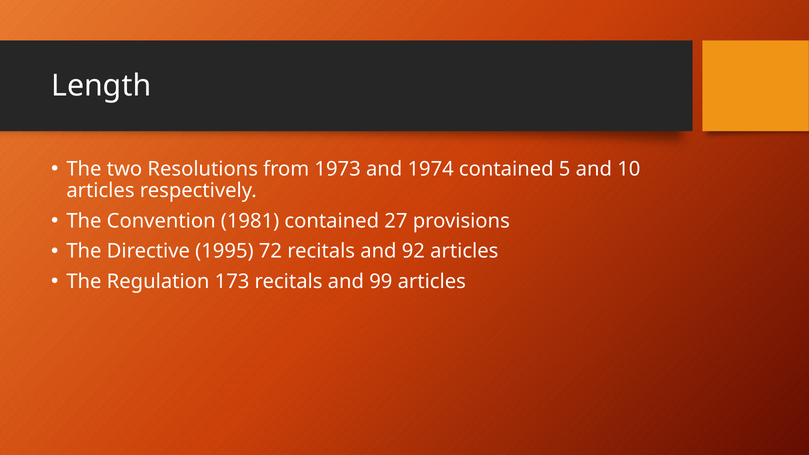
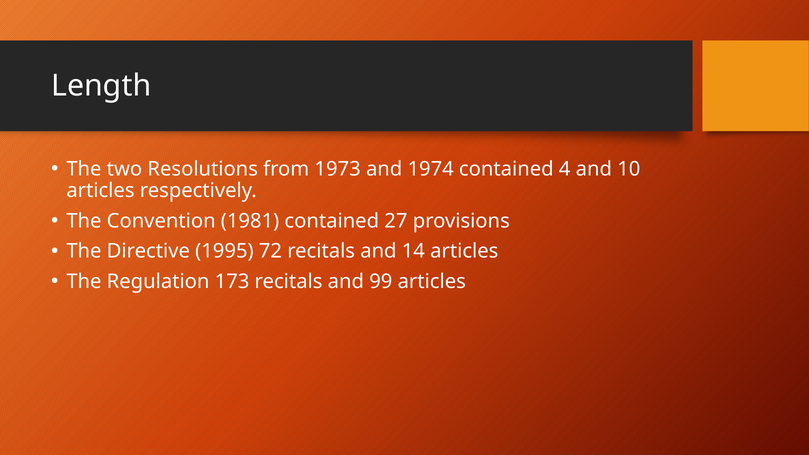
5: 5 -> 4
92: 92 -> 14
